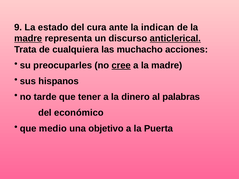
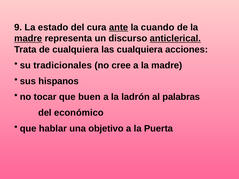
ante underline: none -> present
indican: indican -> cuando
las muchacho: muchacho -> cualquiera
preocuparles: preocuparles -> tradicionales
cree underline: present -> none
tarde: tarde -> tocar
tener: tener -> buen
dinero: dinero -> ladrón
medio: medio -> hablar
